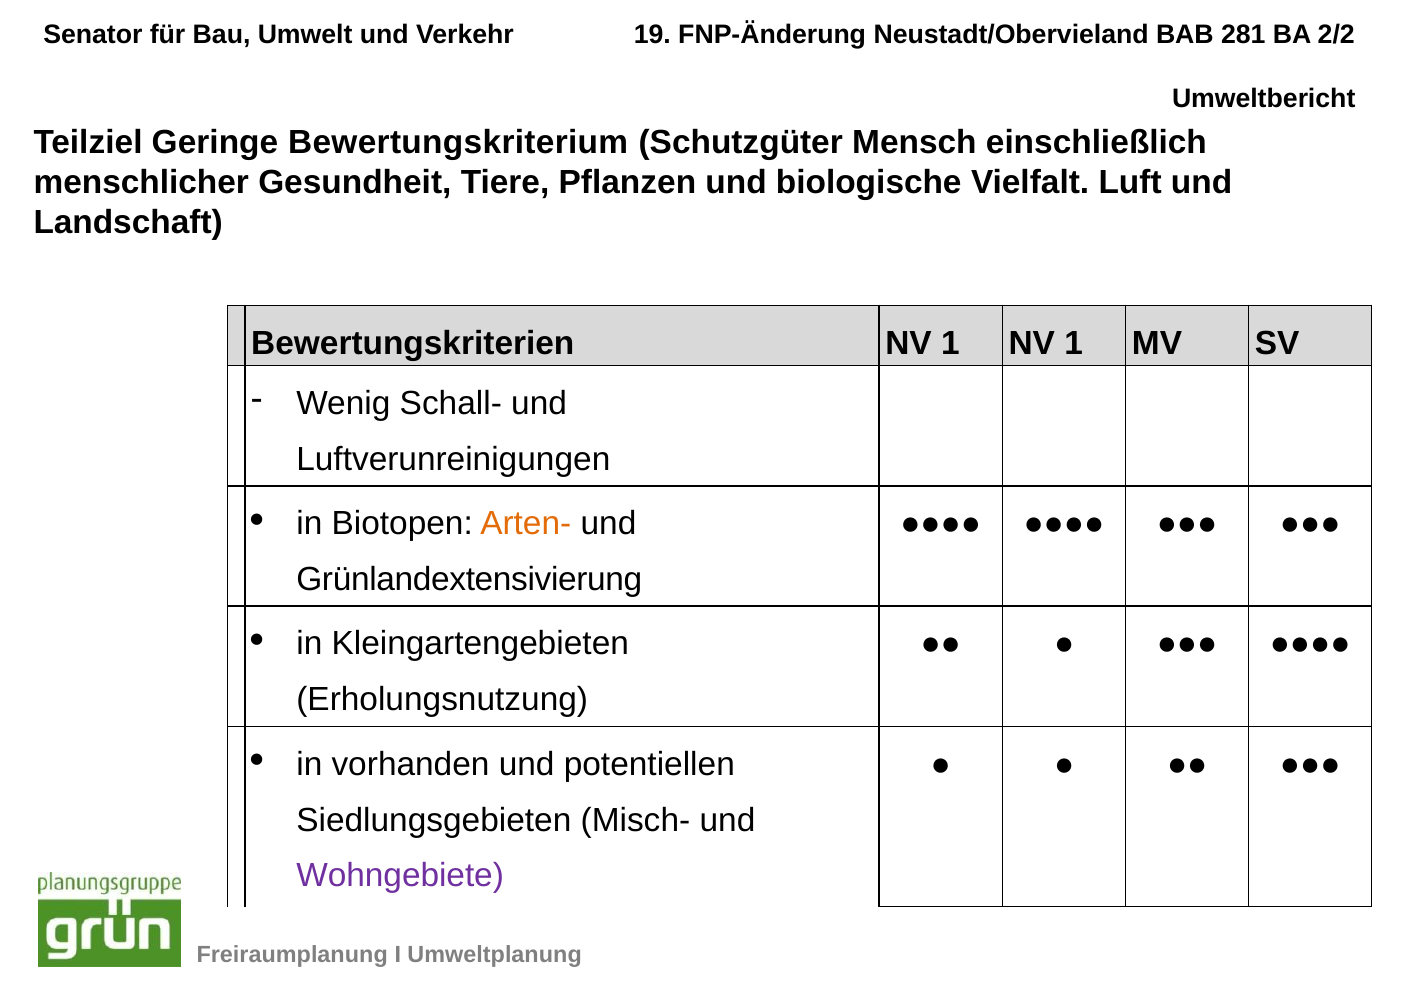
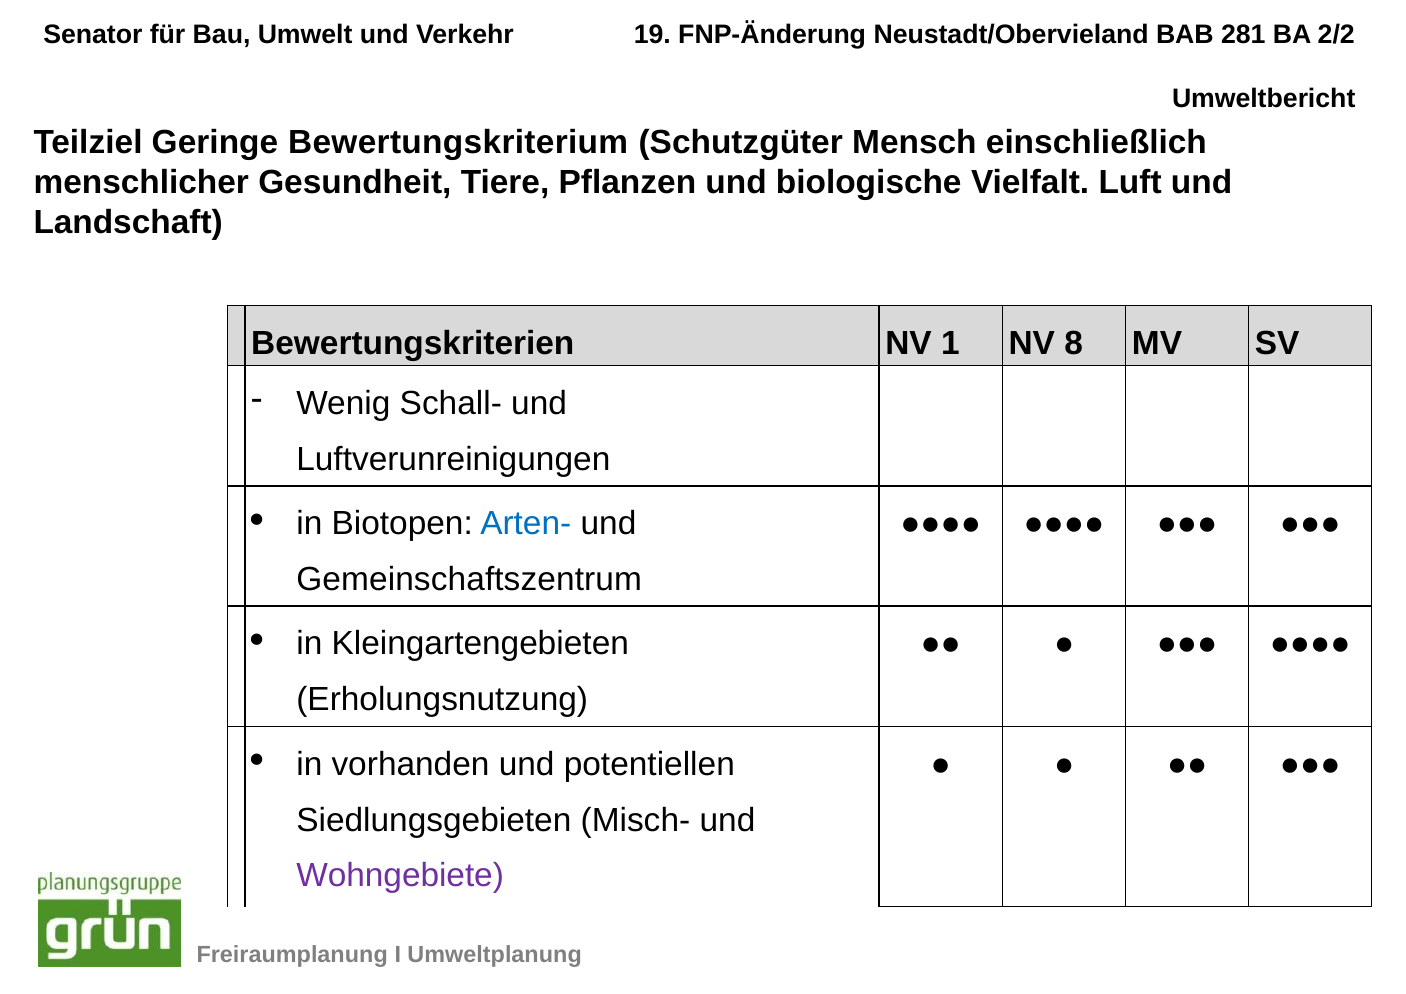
1 NV 1: 1 -> 8
Arten- colour: orange -> blue
Grünlandextensivierung: Grünlandextensivierung -> Gemeinschaftszentrum
